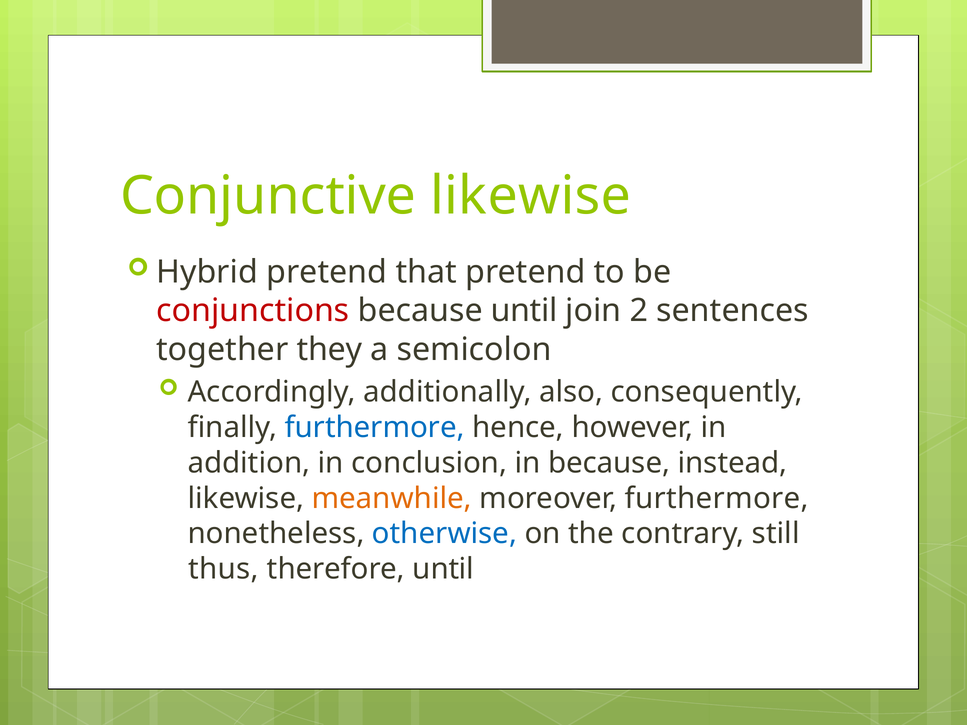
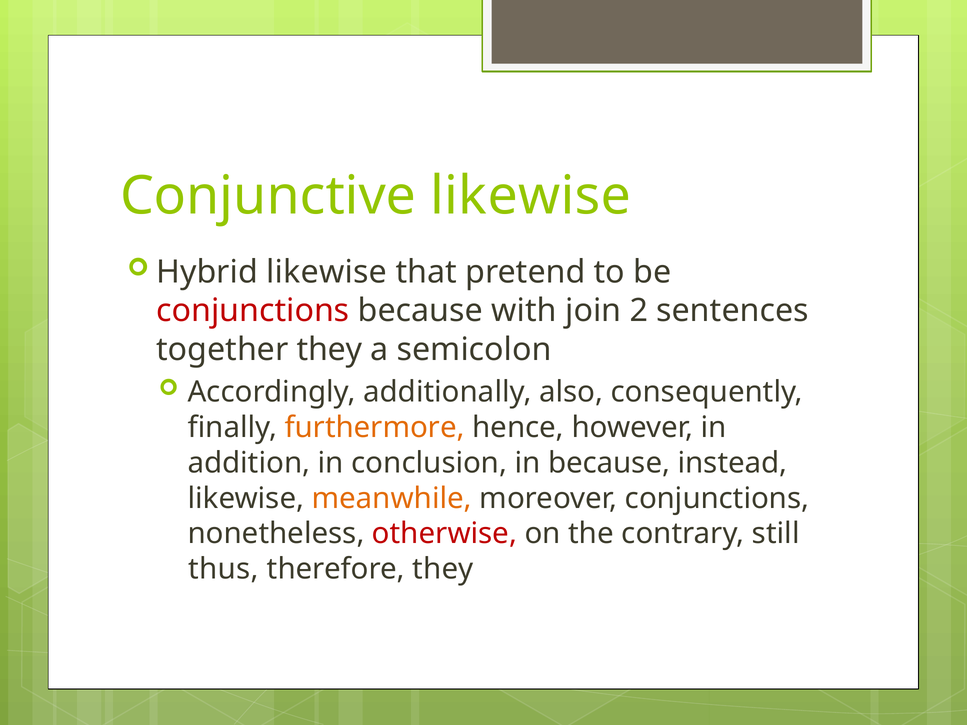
Hybrid pretend: pretend -> likewise
because until: until -> with
furthermore at (375, 428) colour: blue -> orange
moreover furthermore: furthermore -> conjunctions
otherwise colour: blue -> red
therefore until: until -> they
